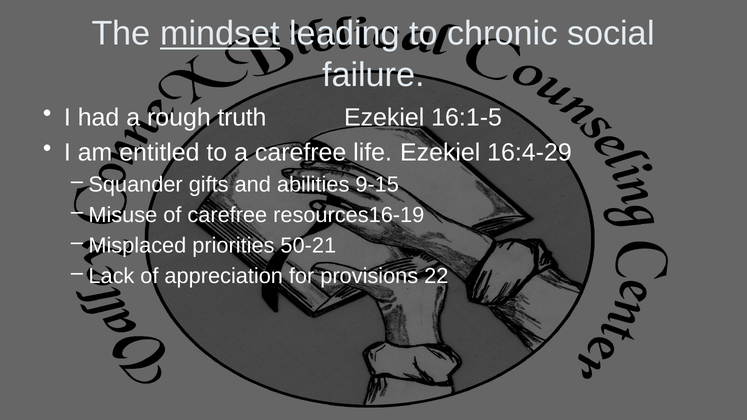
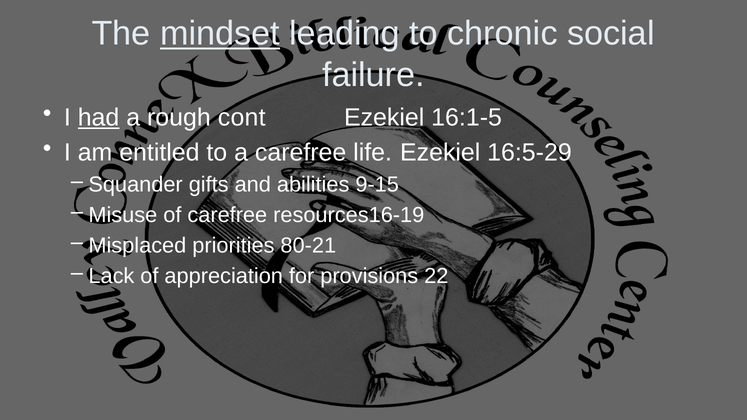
had underline: none -> present
truth: truth -> cont
16:4-29: 16:4-29 -> 16:5-29
50-21: 50-21 -> 80-21
